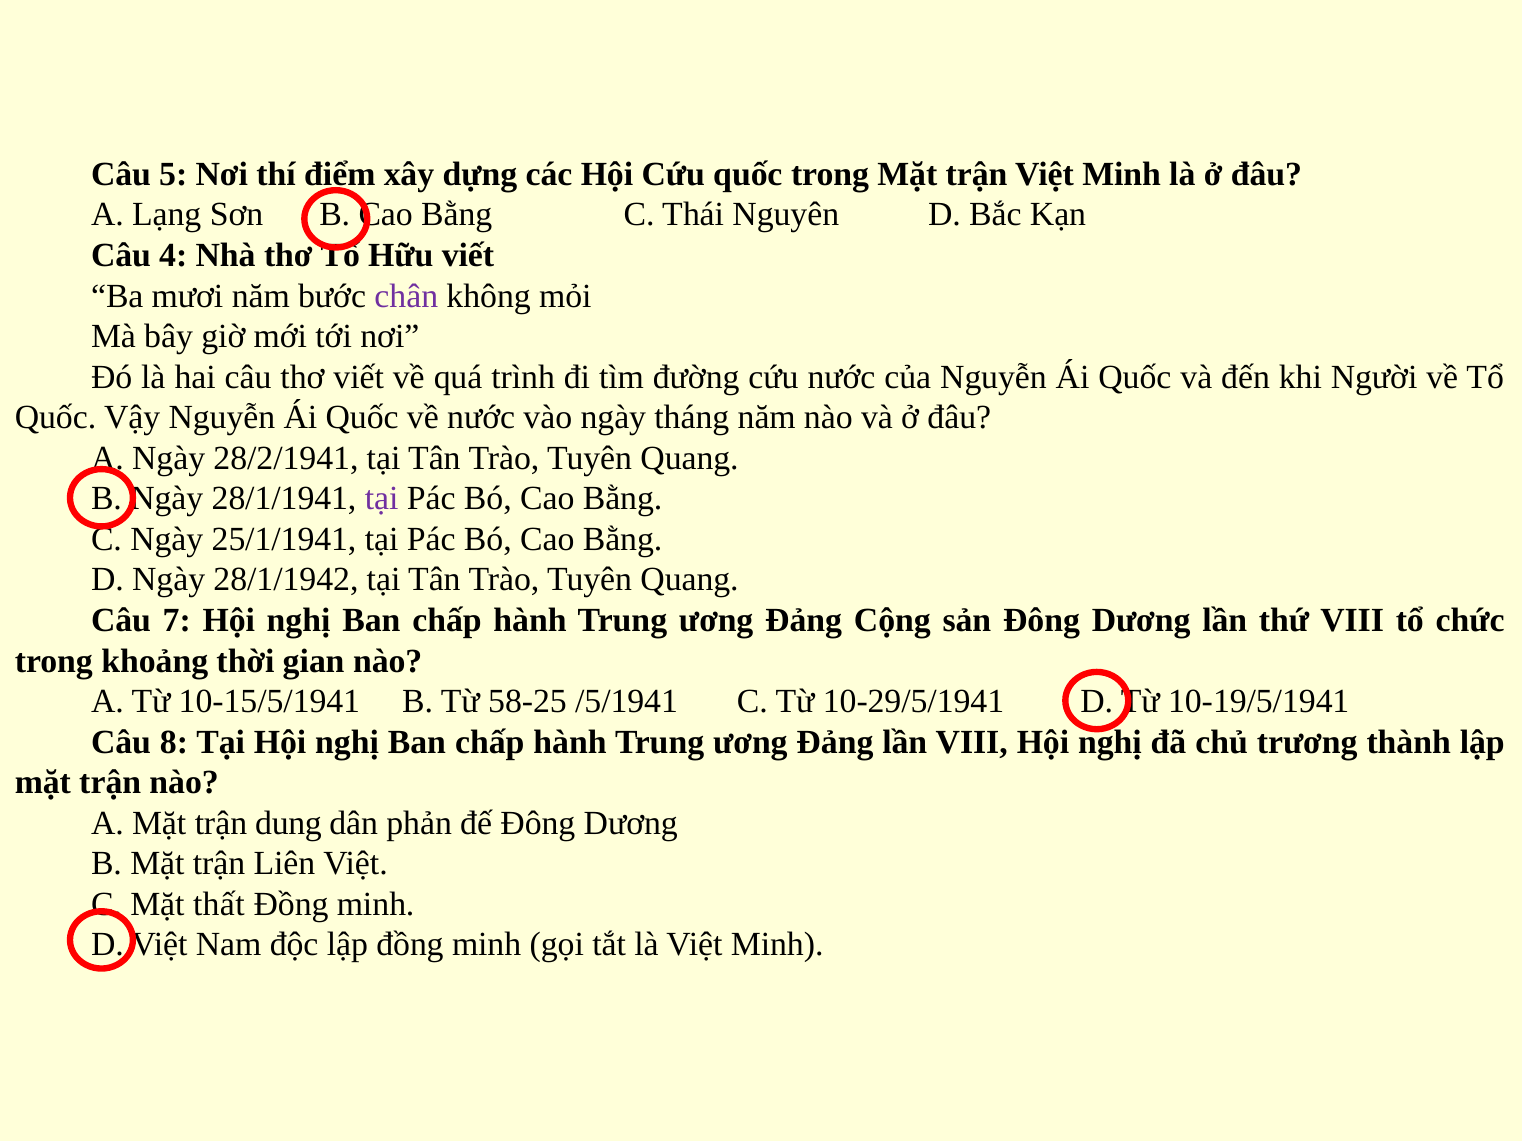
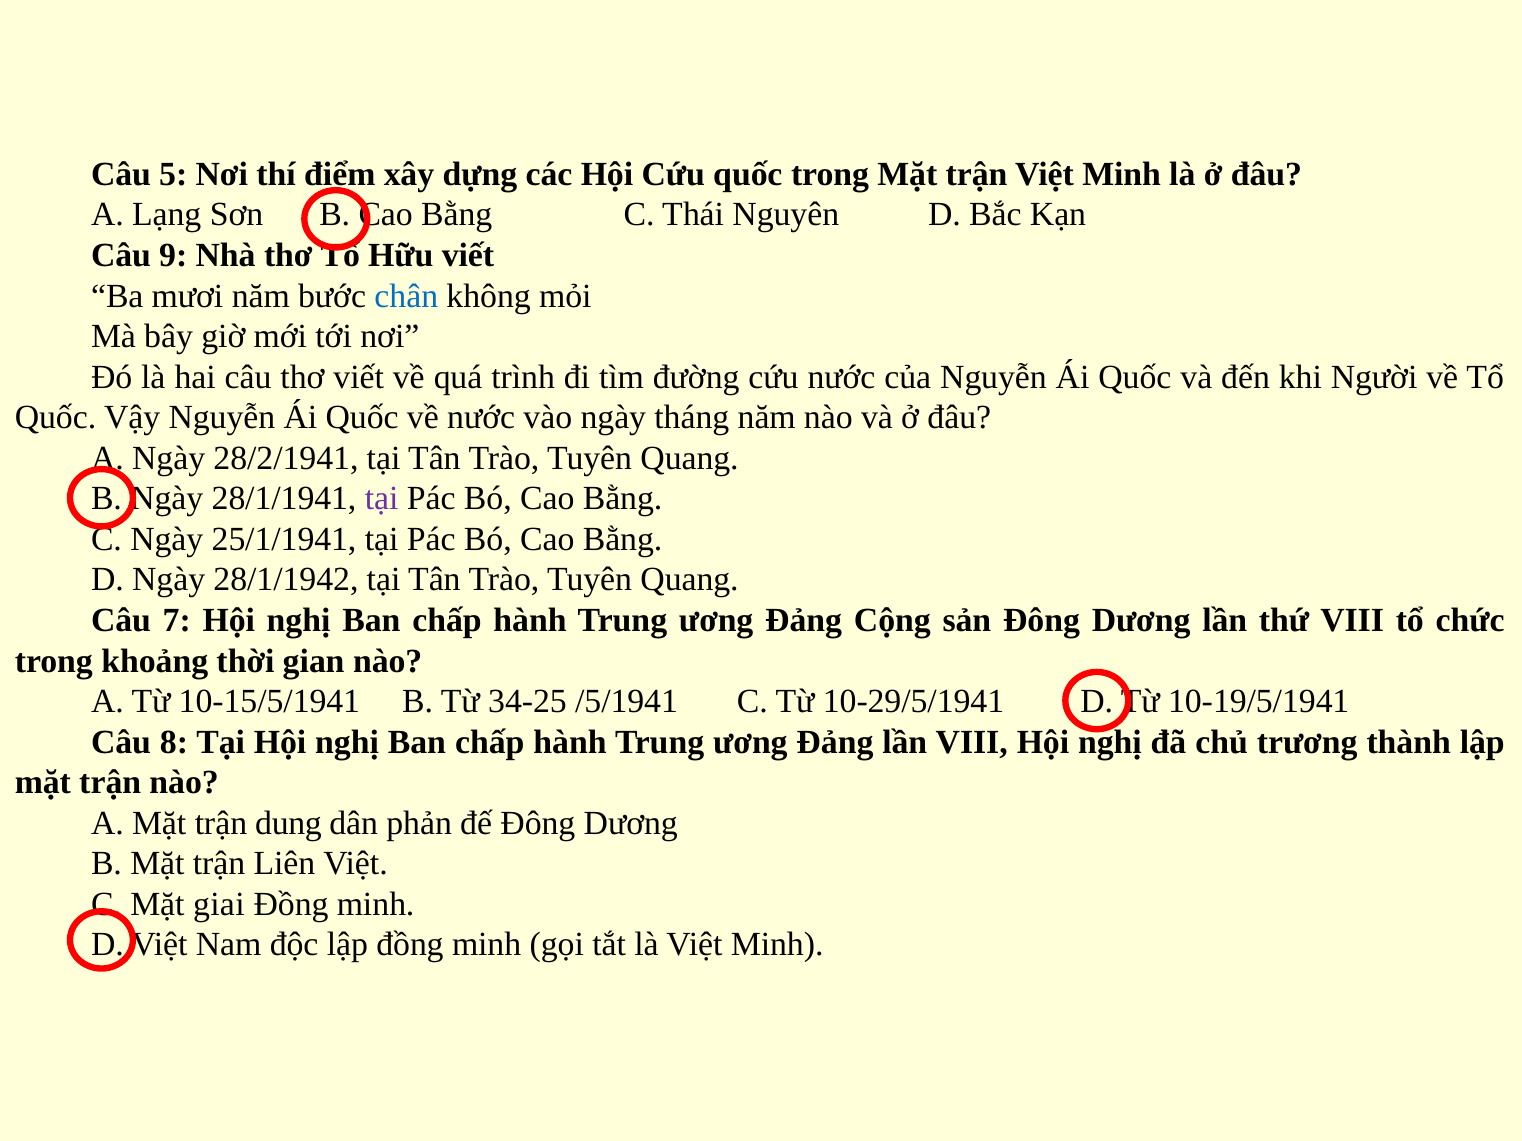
4: 4 -> 9
chân colour: purple -> blue
58-25: 58-25 -> 34-25
thất: thất -> giai
